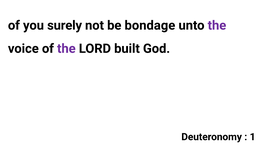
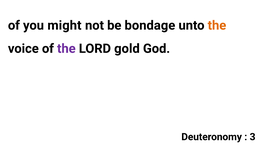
surely: surely -> might
the at (217, 25) colour: purple -> orange
built: built -> gold
1: 1 -> 3
